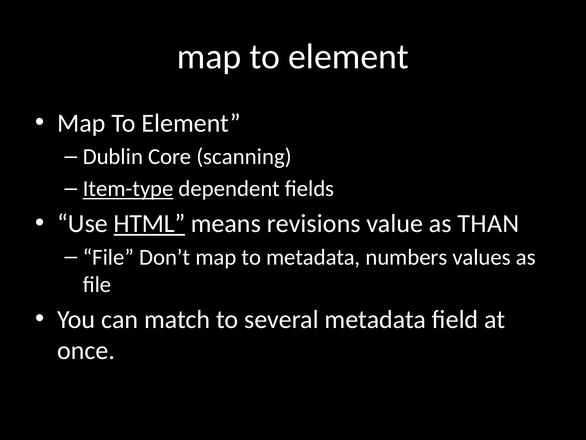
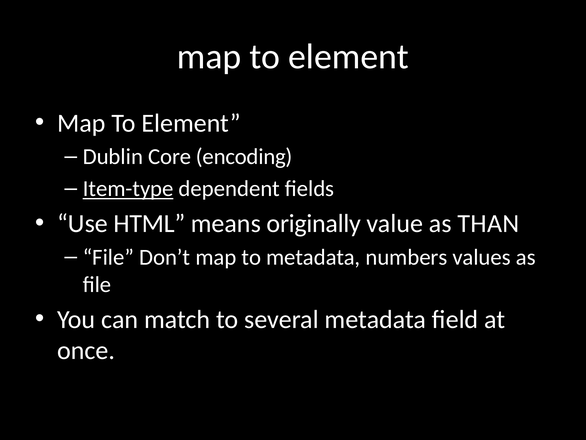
scanning: scanning -> encoding
HTML underline: present -> none
revisions: revisions -> originally
